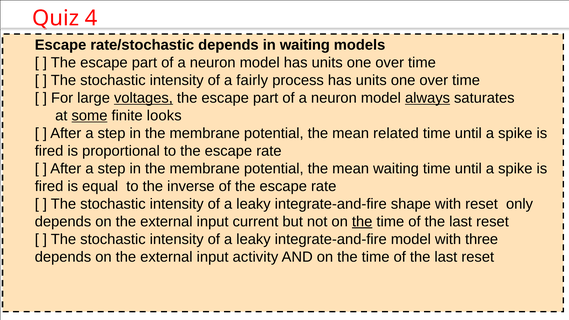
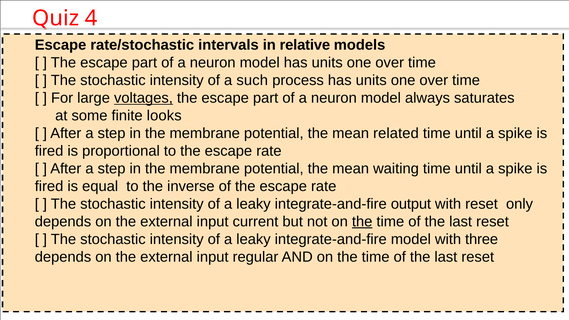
rate/stochastic depends: depends -> intervals
in waiting: waiting -> relative
fairly: fairly -> such
always underline: present -> none
some underline: present -> none
shape: shape -> output
activity: activity -> regular
